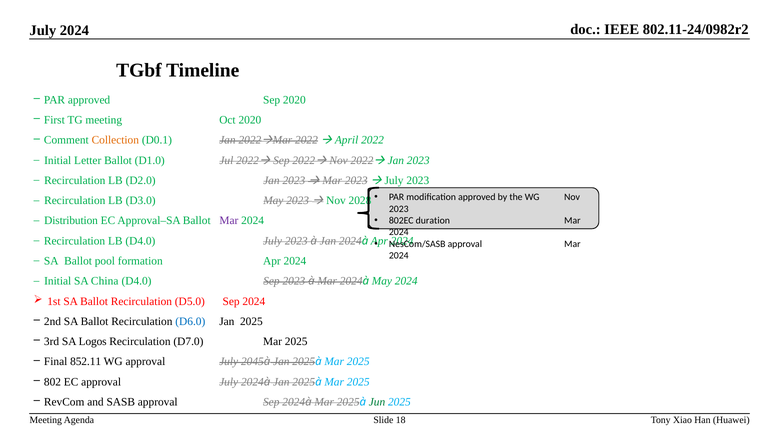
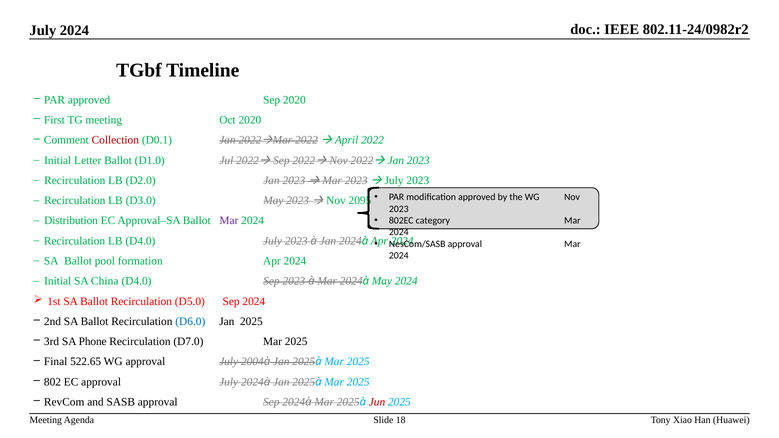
Collection colour: orange -> red
2028: 2028 -> 2095
duration: duration -> category
Logos: Logos -> Phone
852.11: 852.11 -> 522.65
2045: 2045 -> 2004
Jun colour: green -> red
